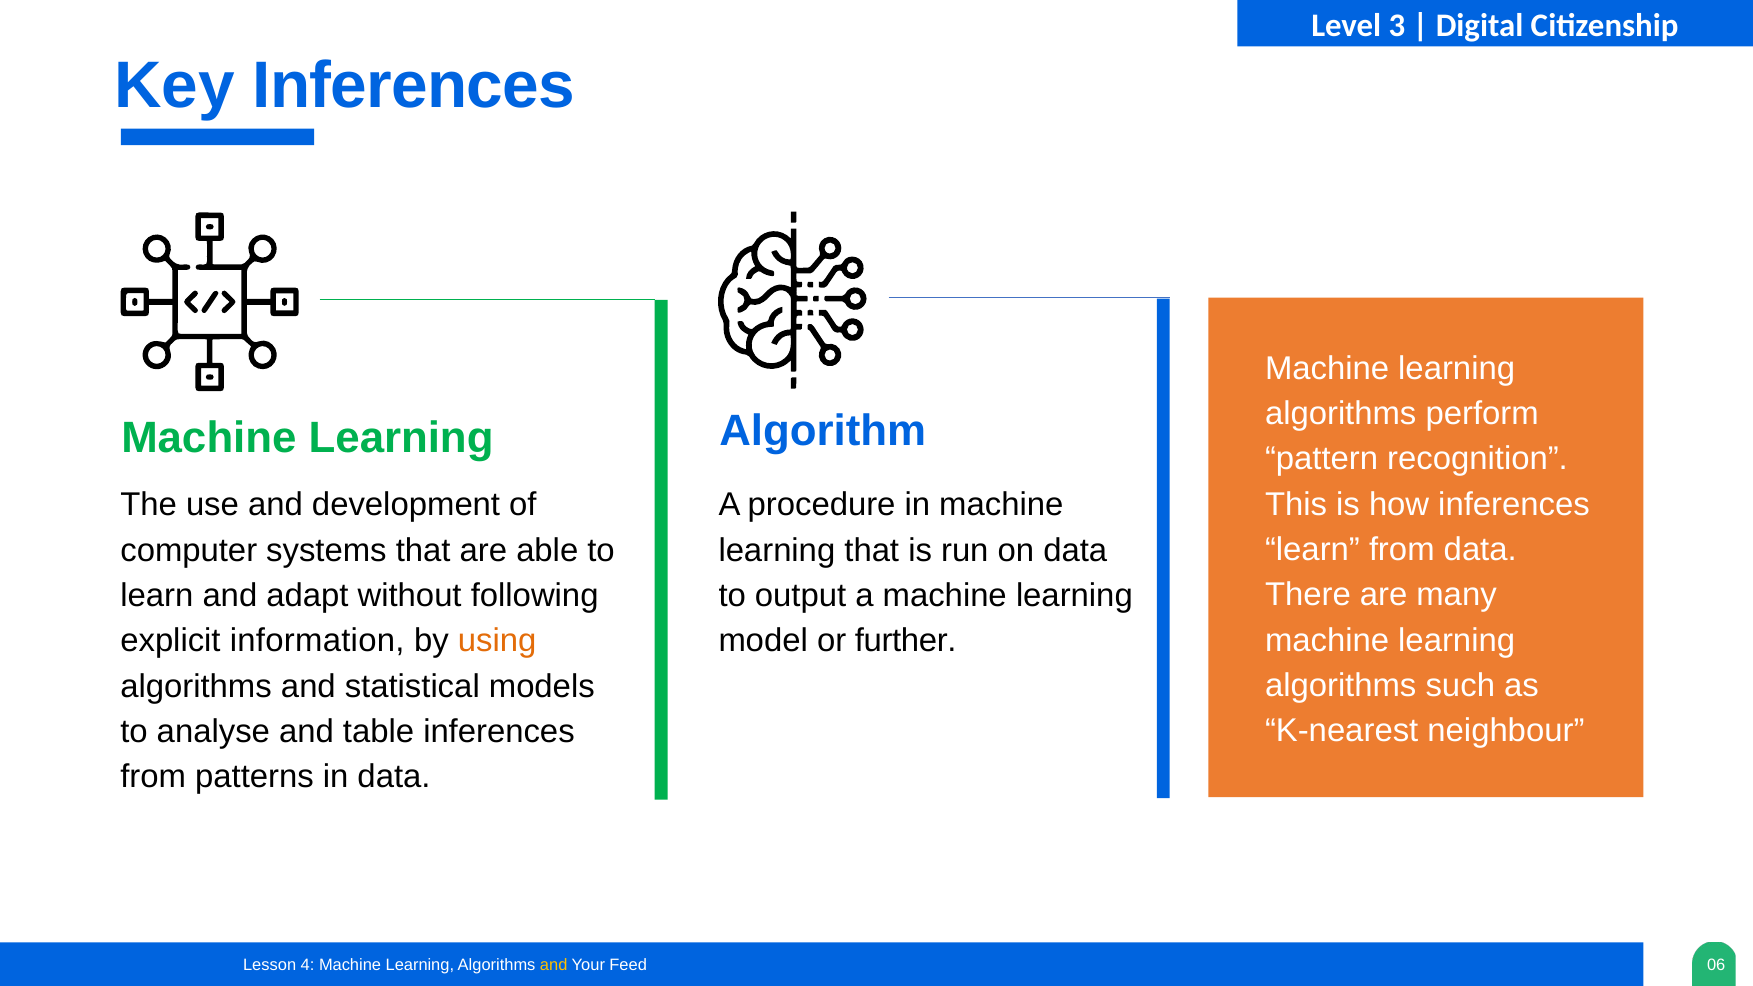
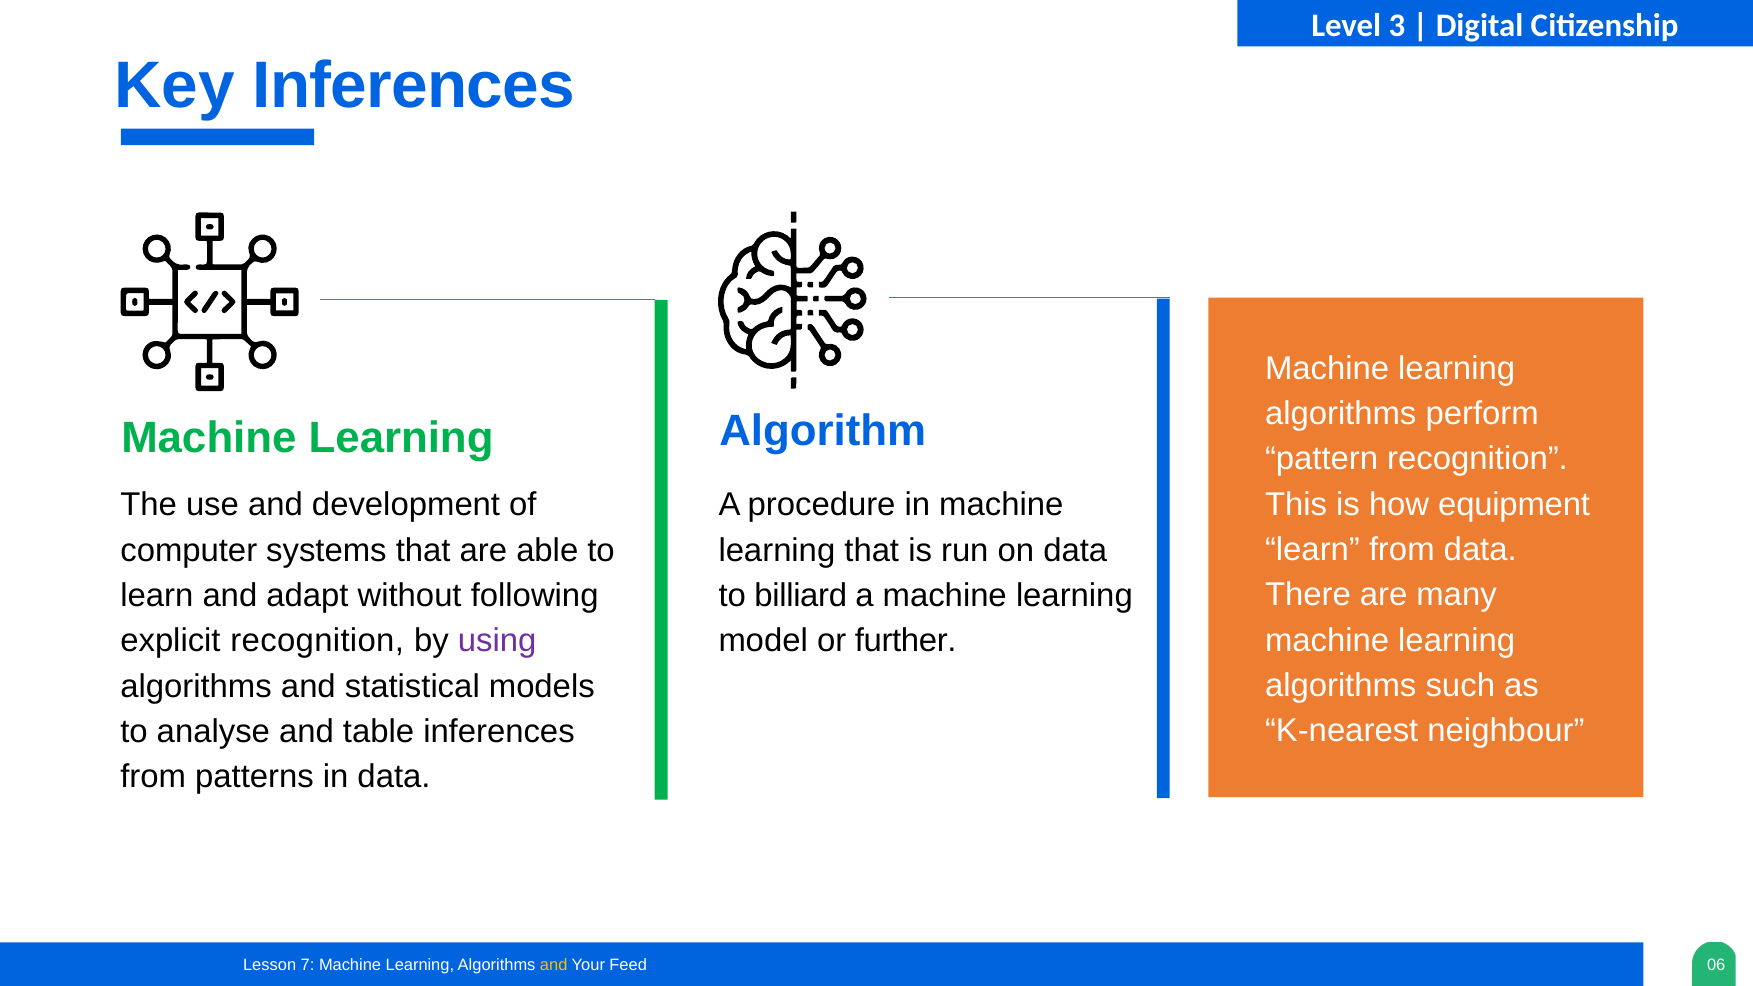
how inferences: inferences -> equipment
output: output -> billiard
explicit information: information -> recognition
using colour: orange -> purple
4: 4 -> 7
